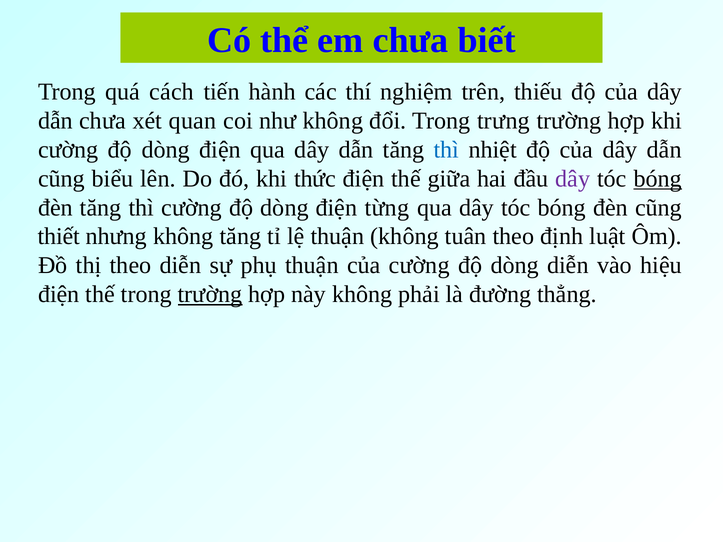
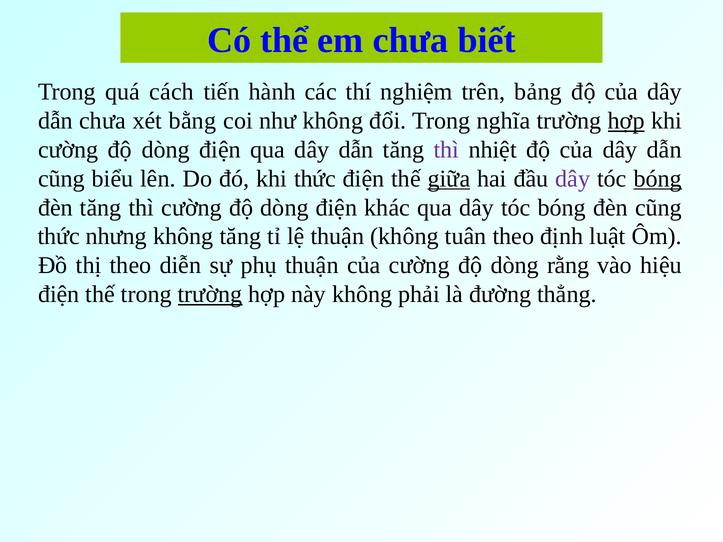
thiếu: thiếu -> bảng
quan: quan -> bằng
trưng: trưng -> nghĩa
hợp at (626, 121) underline: none -> present
thì at (446, 150) colour: blue -> purple
giữa underline: none -> present
từng: từng -> khác
thiết at (59, 237): thiết -> thức
dòng diễn: diễn -> rằng
